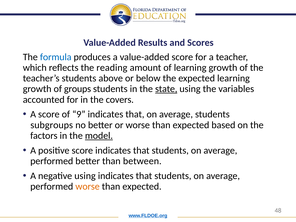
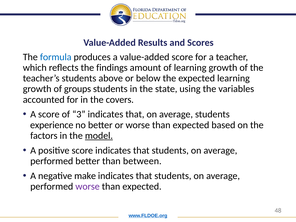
reading: reading -> findings
state underline: present -> none
9: 9 -> 3
subgroups: subgroups -> experience
negative using: using -> make
worse at (88, 186) colour: orange -> purple
